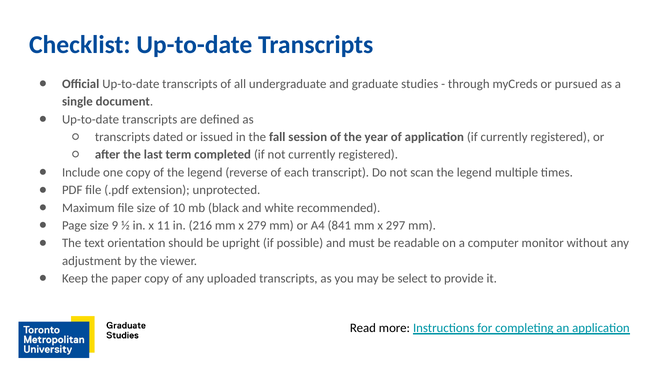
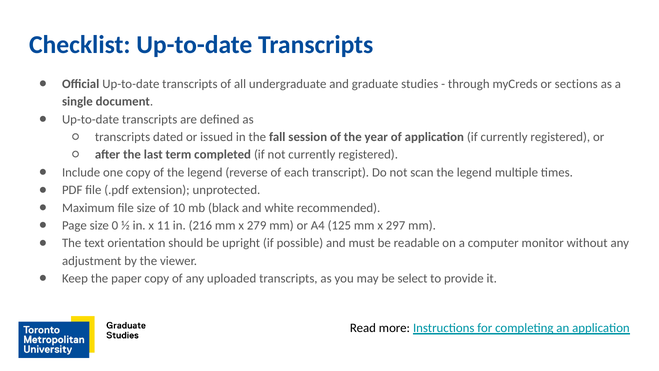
pursued: pursued -> sections
9: 9 -> 0
841: 841 -> 125
